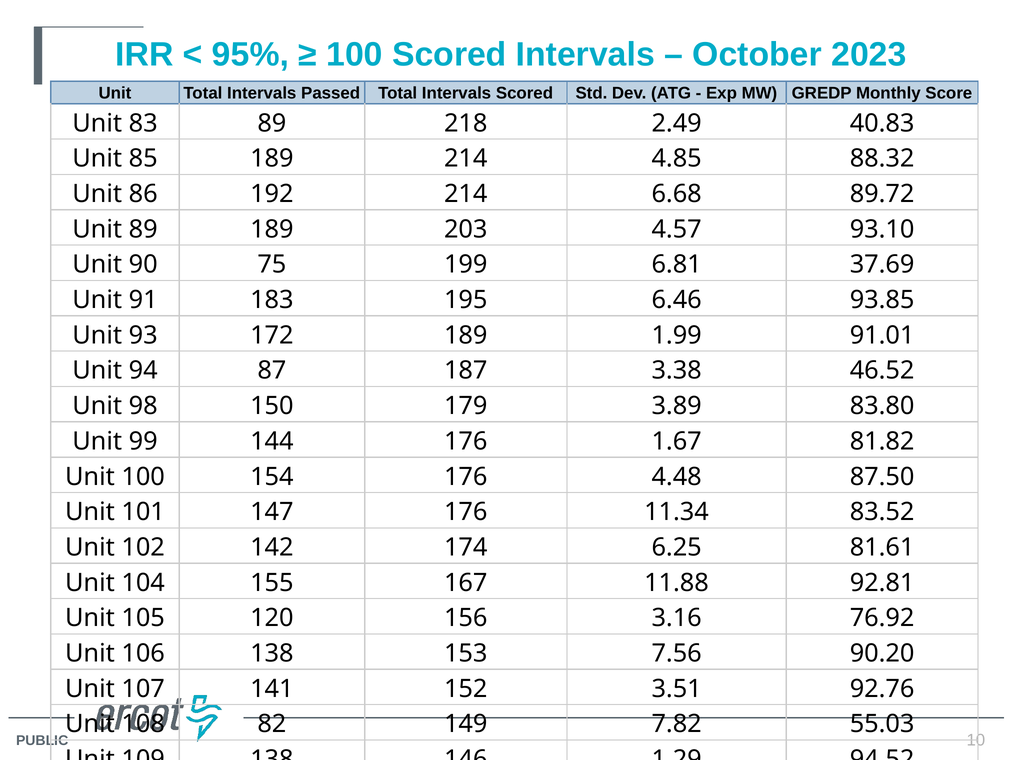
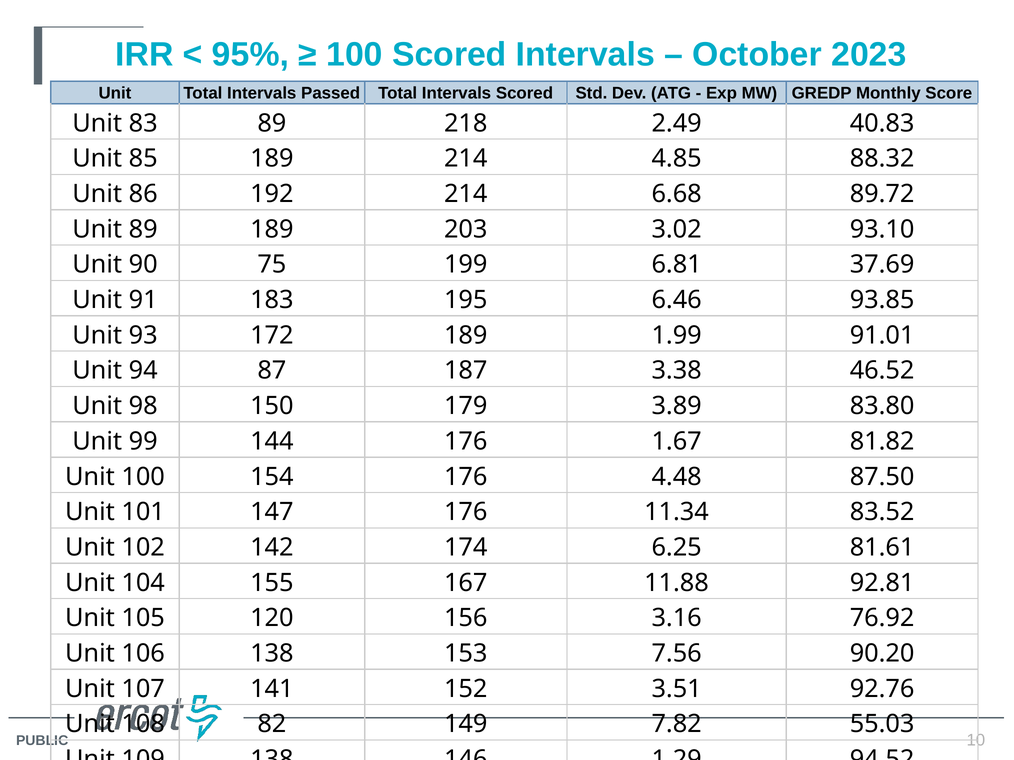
4.57: 4.57 -> 3.02
